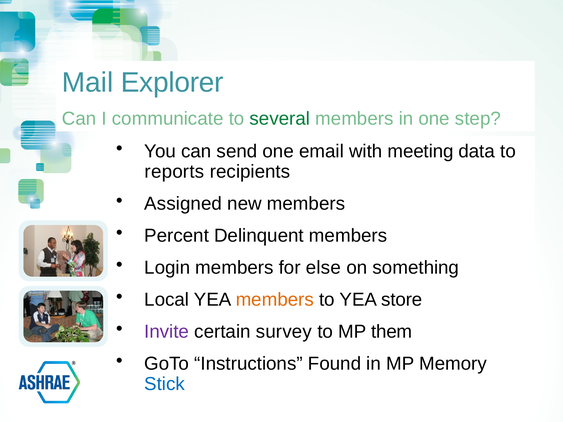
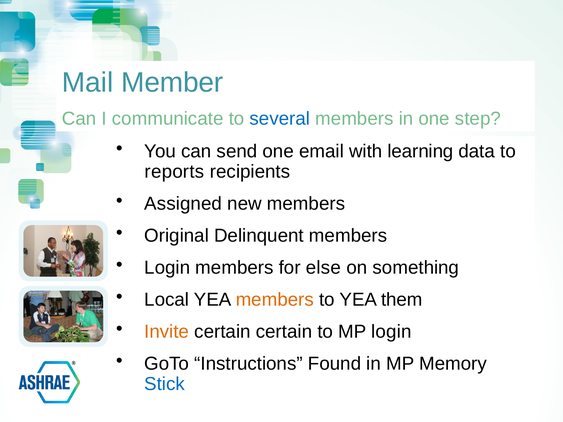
Explorer: Explorer -> Member
several colour: green -> blue
meeting: meeting -> learning
Percent: Percent -> Original
store: store -> them
Invite colour: purple -> orange
certain survey: survey -> certain
MP them: them -> login
